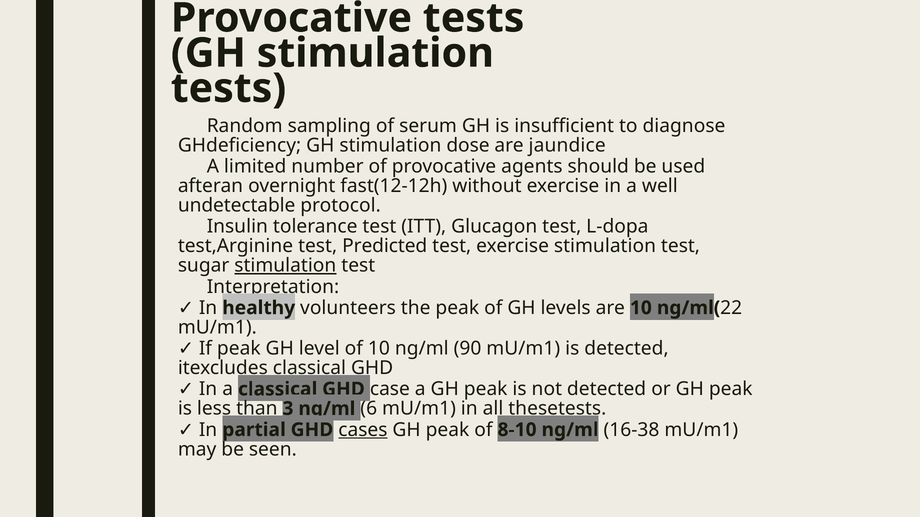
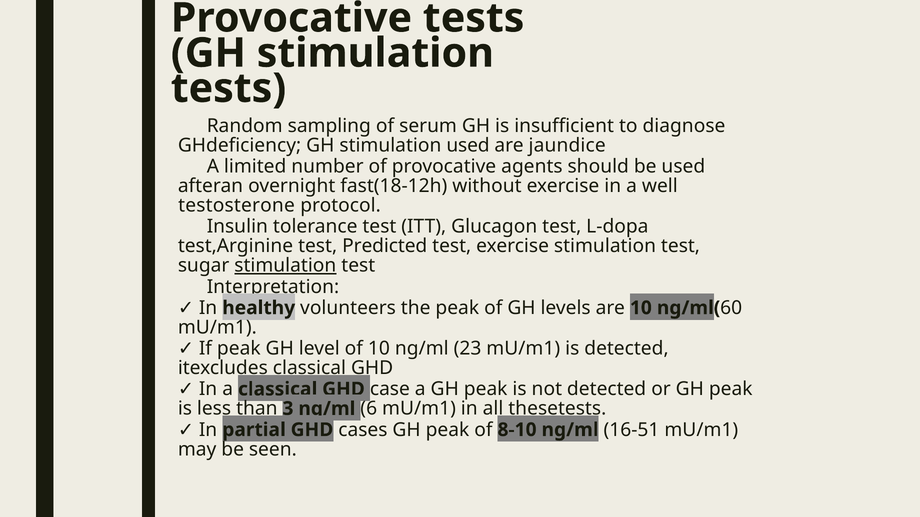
stimulation dose: dose -> used
fast(12-12h: fast(12-12h -> fast(18-12h
undetectable: undetectable -> testosterone
22: 22 -> 60
90: 90 -> 23
cases underline: present -> none
16-38: 16-38 -> 16-51
